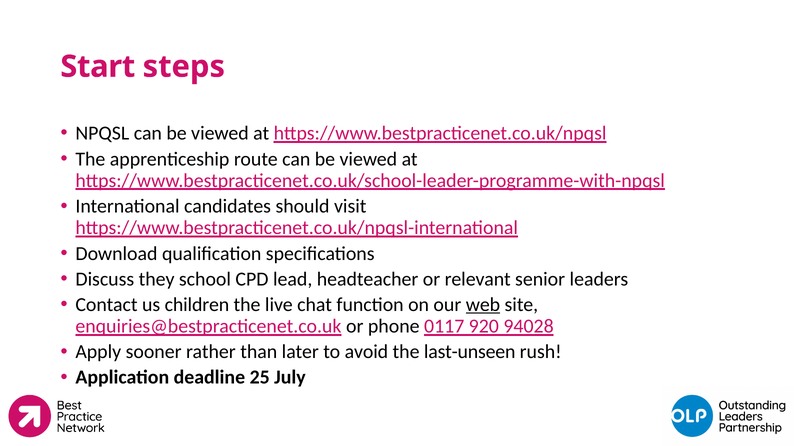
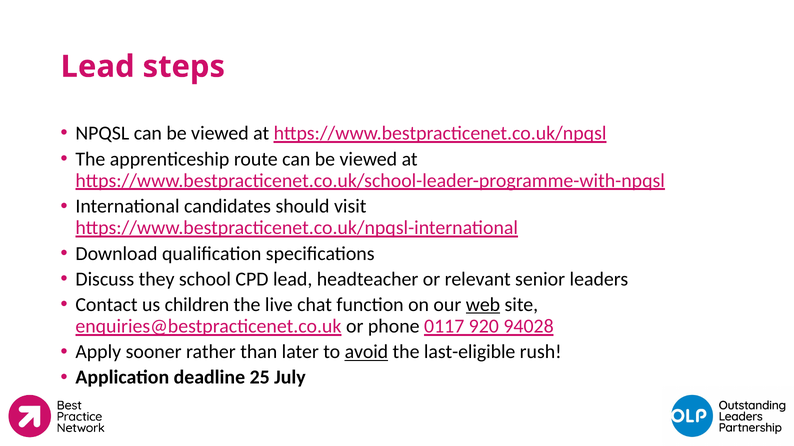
Start at (98, 67): Start -> Lead
avoid underline: none -> present
last-unseen: last-unseen -> last-eligible
